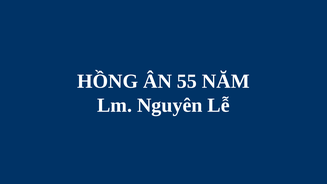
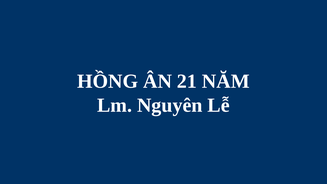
55: 55 -> 21
